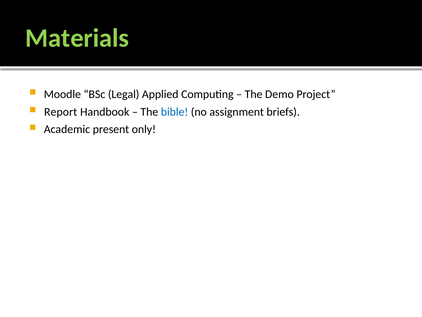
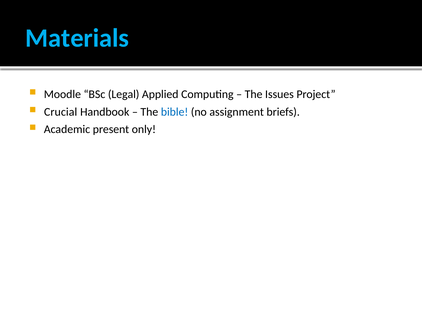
Materials colour: light green -> light blue
Demo: Demo -> Issues
Report: Report -> Crucial
